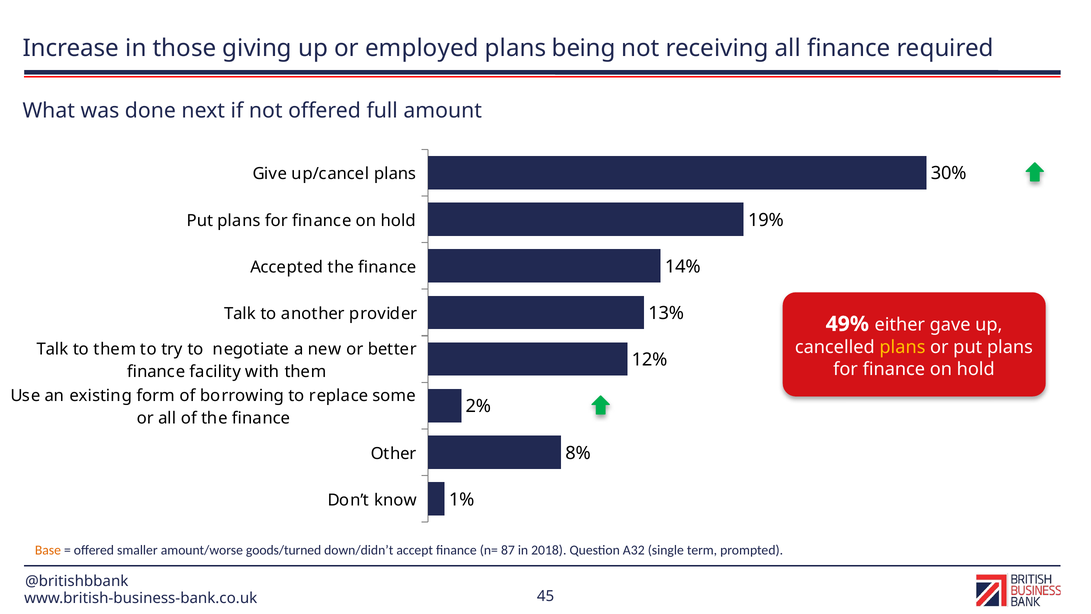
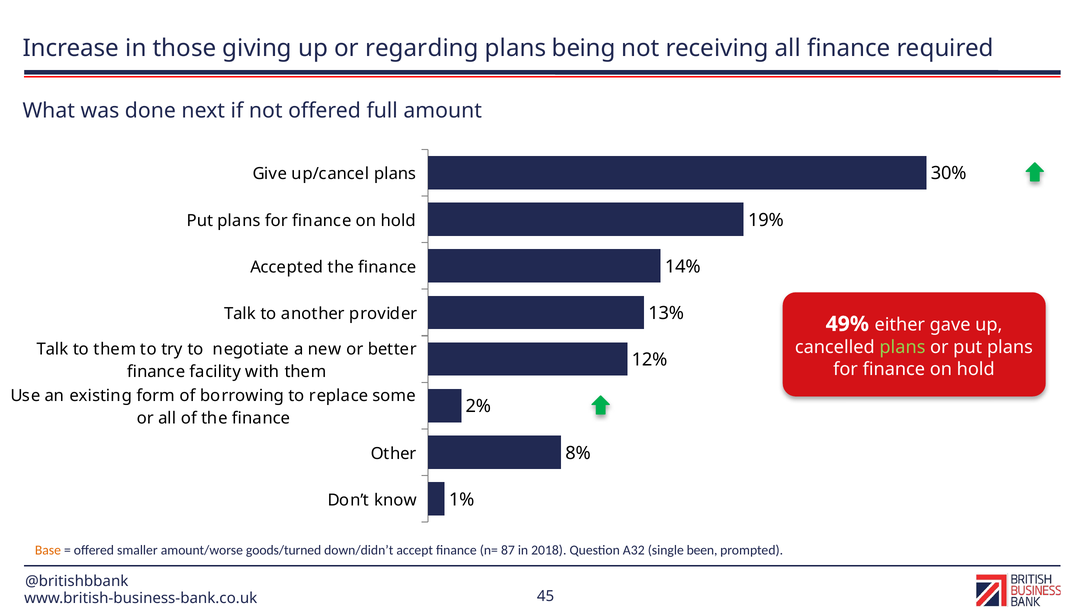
employed: employed -> regarding
plans at (902, 347) colour: yellow -> light green
term: term -> been
